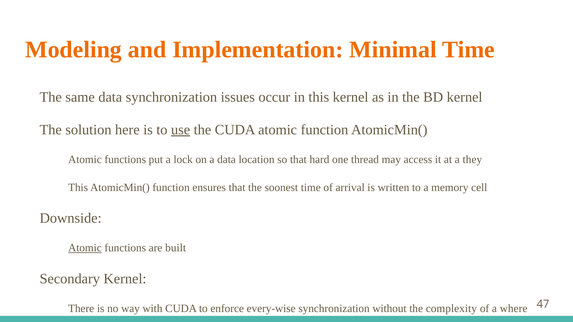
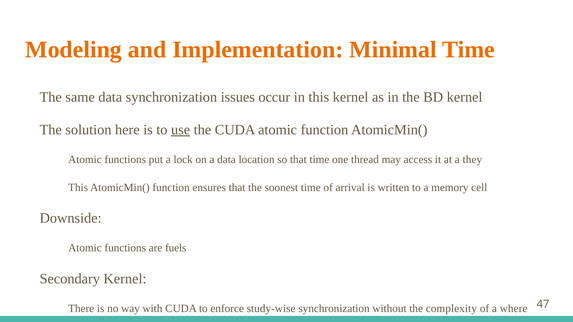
that hard: hard -> time
Atomic at (85, 248) underline: present -> none
built: built -> fuels
every-wise: every-wise -> study-wise
